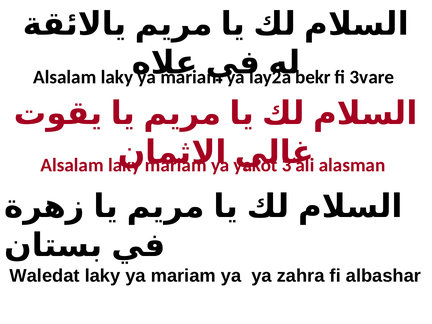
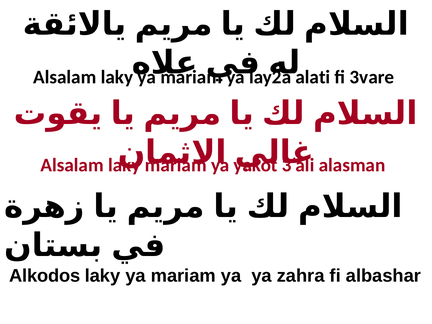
bekr: bekr -> alati
Waledat: Waledat -> Alkodos
